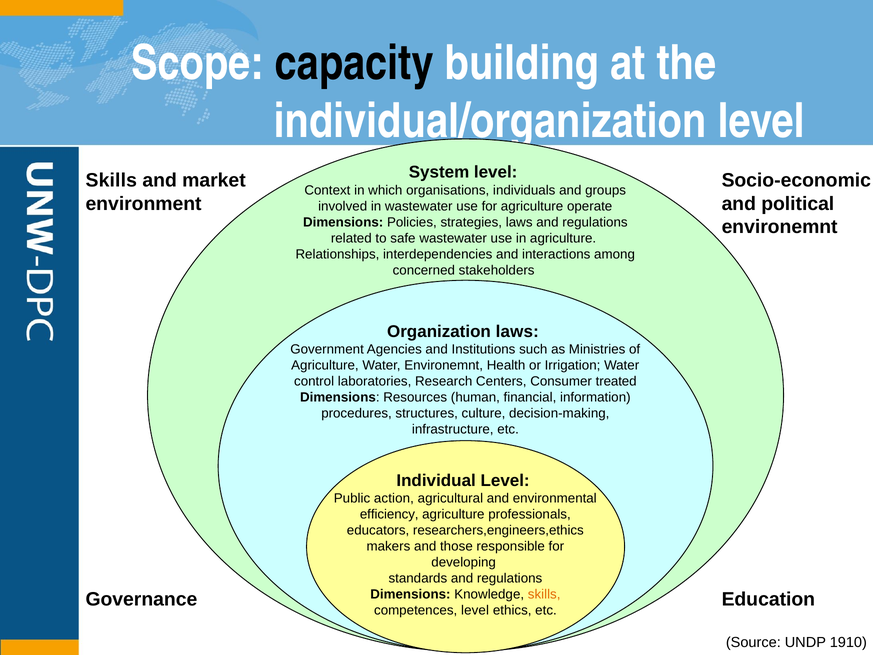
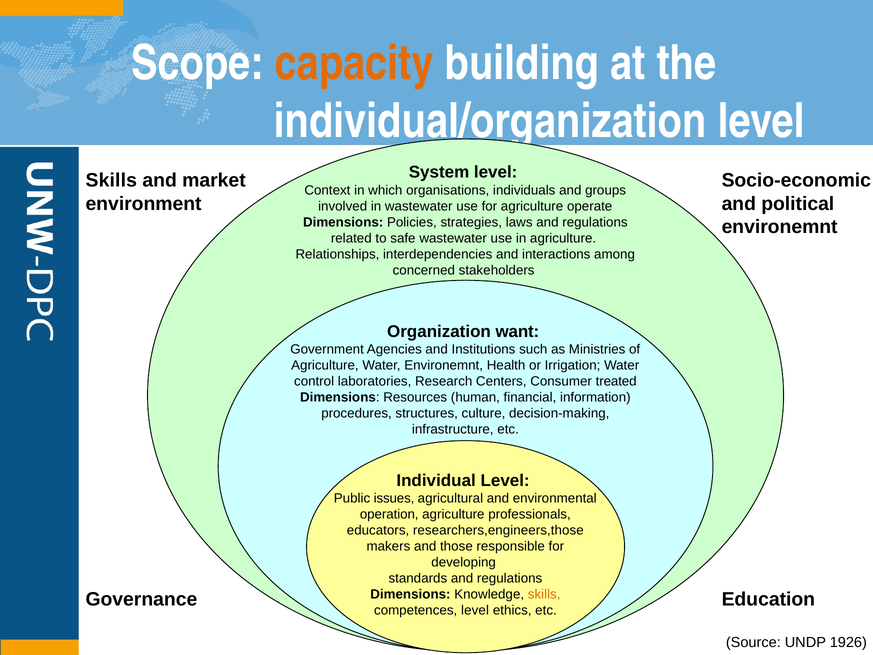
capacity colour: black -> orange
Organization laws: laws -> want
action: action -> issues
efficiency: efficiency -> operation
researchers,engineers,ethics: researchers,engineers,ethics -> researchers,engineers,those
1910: 1910 -> 1926
